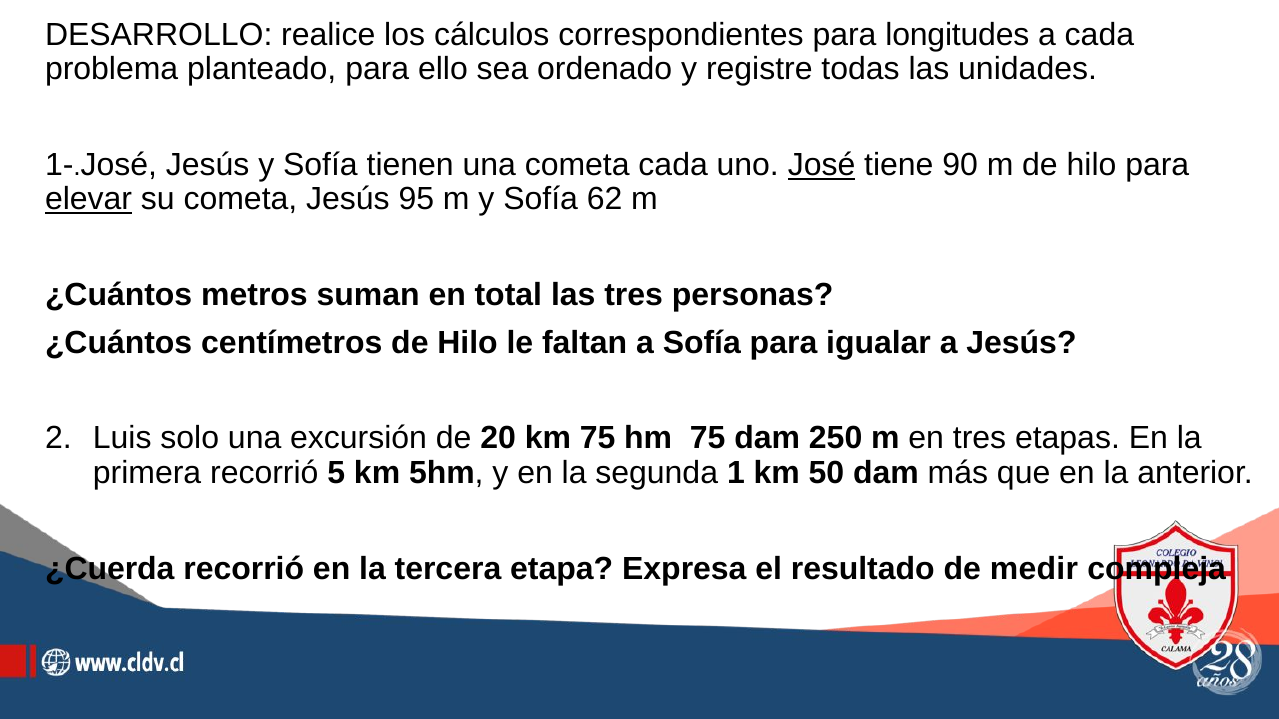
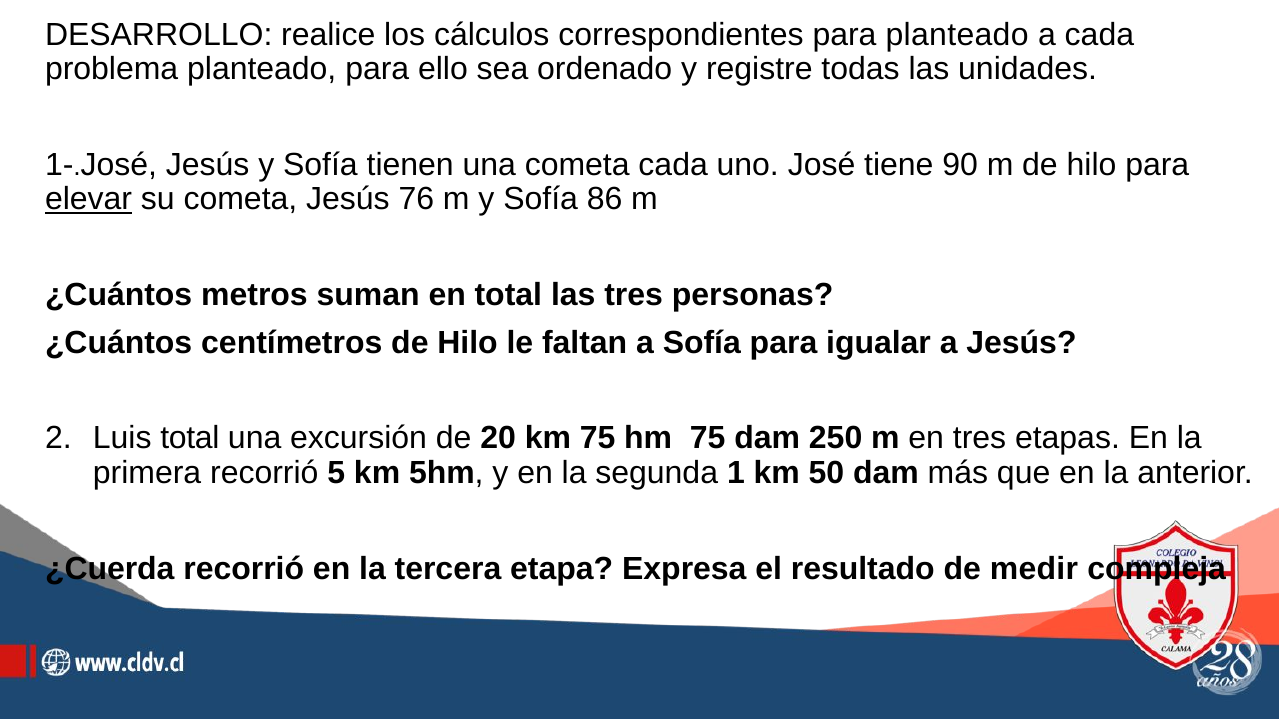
para longitudes: longitudes -> planteado
José at (822, 165) underline: present -> none
95: 95 -> 76
62: 62 -> 86
Luis solo: solo -> total
